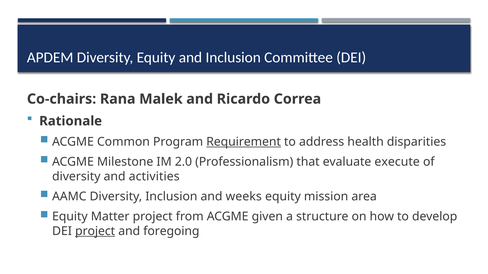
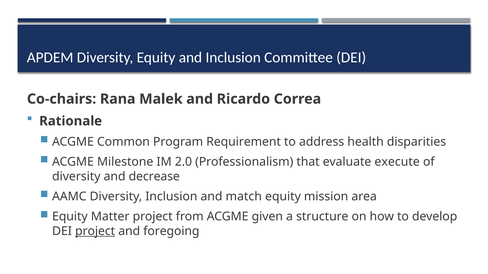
Requirement underline: present -> none
activities: activities -> decrease
weeks: weeks -> match
